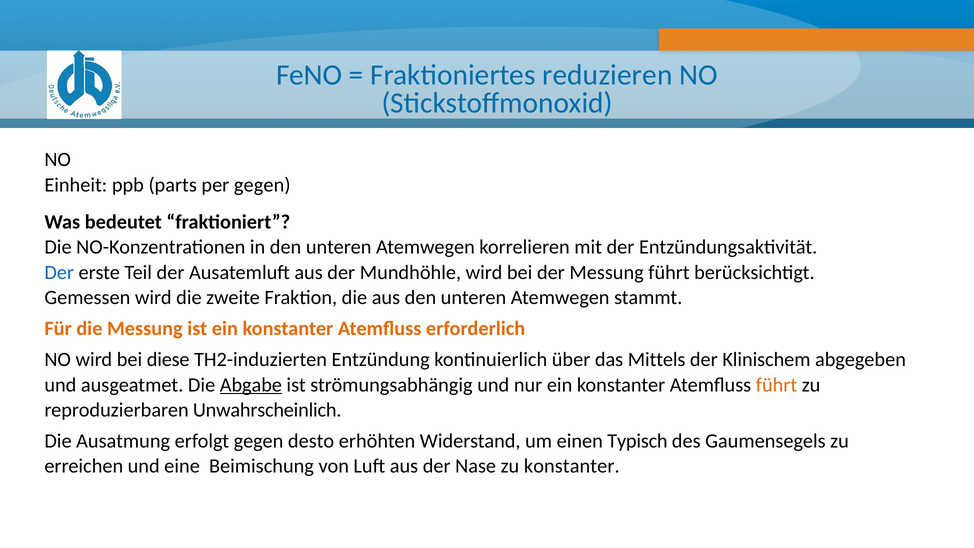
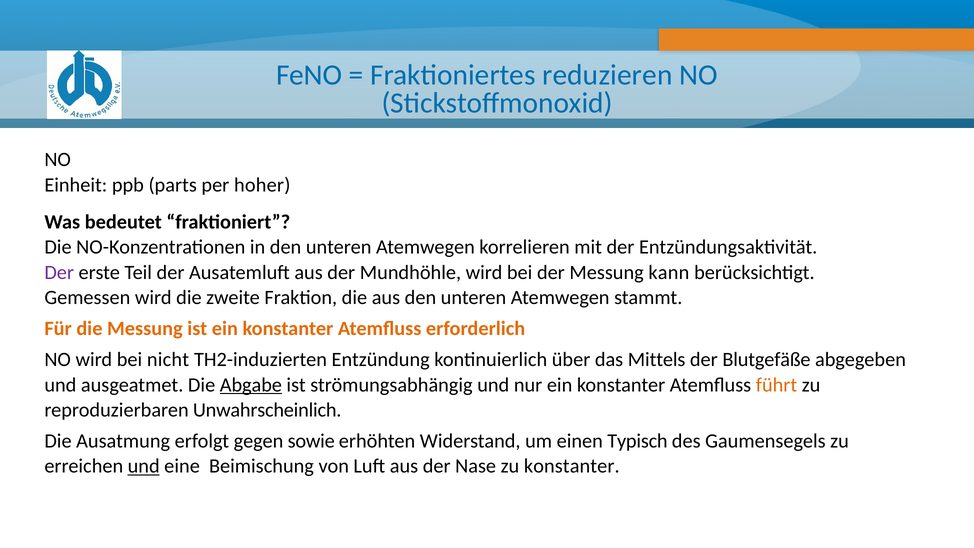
per gegen: gegen -> hoher
Der at (59, 272) colour: blue -> purple
Messung führt: führt -> kann
diese: diese -> nicht
Klinischem: Klinischem -> Blutgefäße
desto: desto -> sowie
und at (144, 466) underline: none -> present
